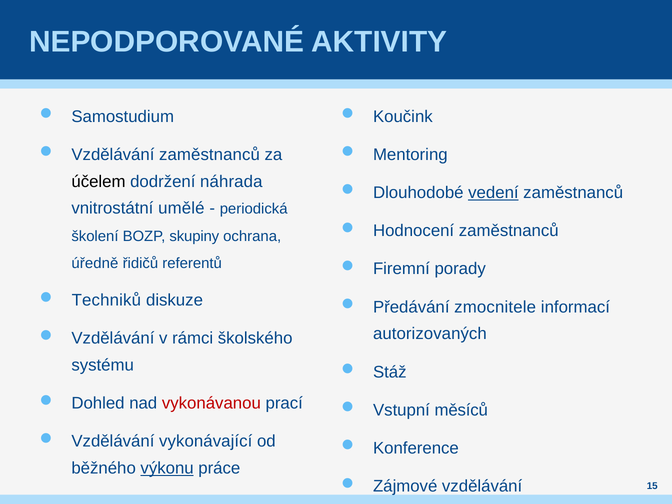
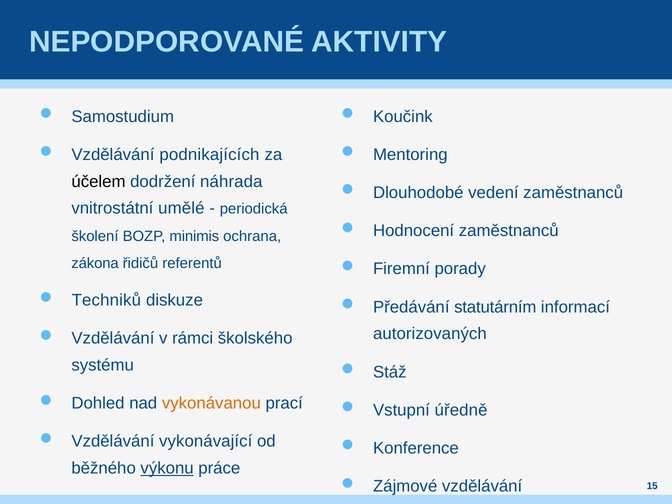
Vzdělávání zaměstnanců: zaměstnanců -> podnikajících
vedení underline: present -> none
skupiny: skupiny -> minimis
úředně: úředně -> zákona
zmocnitele: zmocnitele -> statutárním
vykonávanou colour: red -> orange
měsíců: měsíců -> úředně
